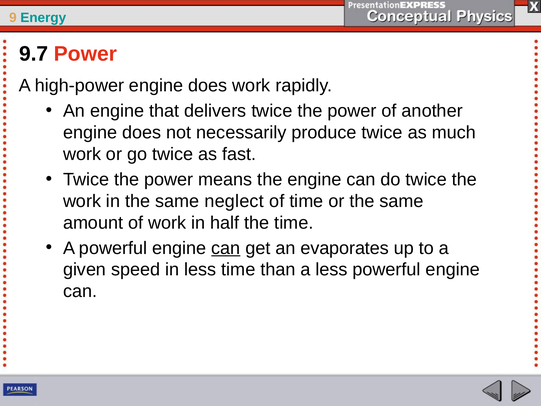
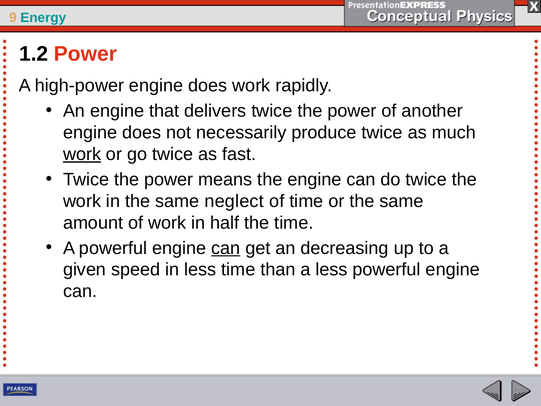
9.7: 9.7 -> 1.2
work at (82, 154) underline: none -> present
evaporates: evaporates -> decreasing
